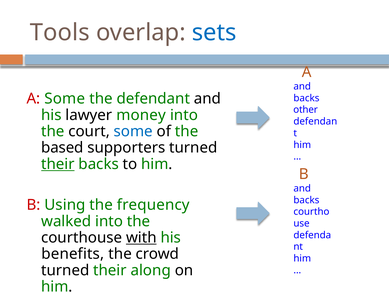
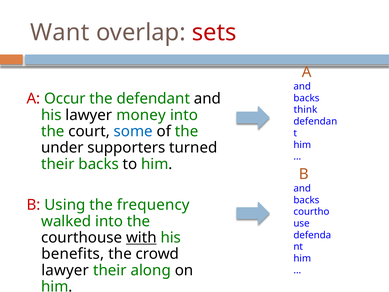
Tools: Tools -> Want
sets colour: blue -> red
A Some: Some -> Occur
other: other -> think
based: based -> under
their at (58, 164) underline: present -> none
turned at (65, 270): turned -> lawyer
